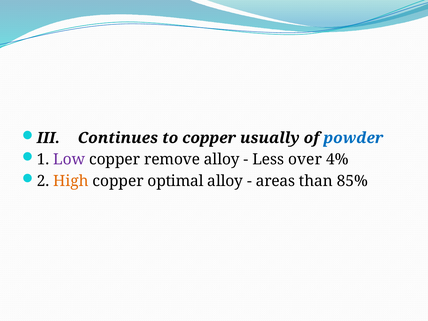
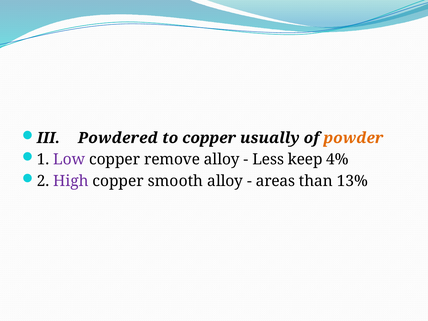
Continues: Continues -> Powdered
powder colour: blue -> orange
over: over -> keep
High colour: orange -> purple
optimal: optimal -> smooth
85%: 85% -> 13%
